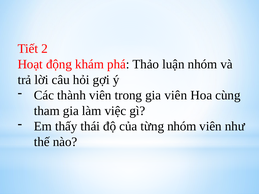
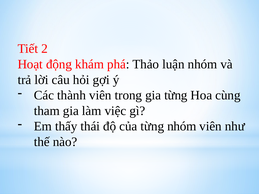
gia viên: viên -> từng
